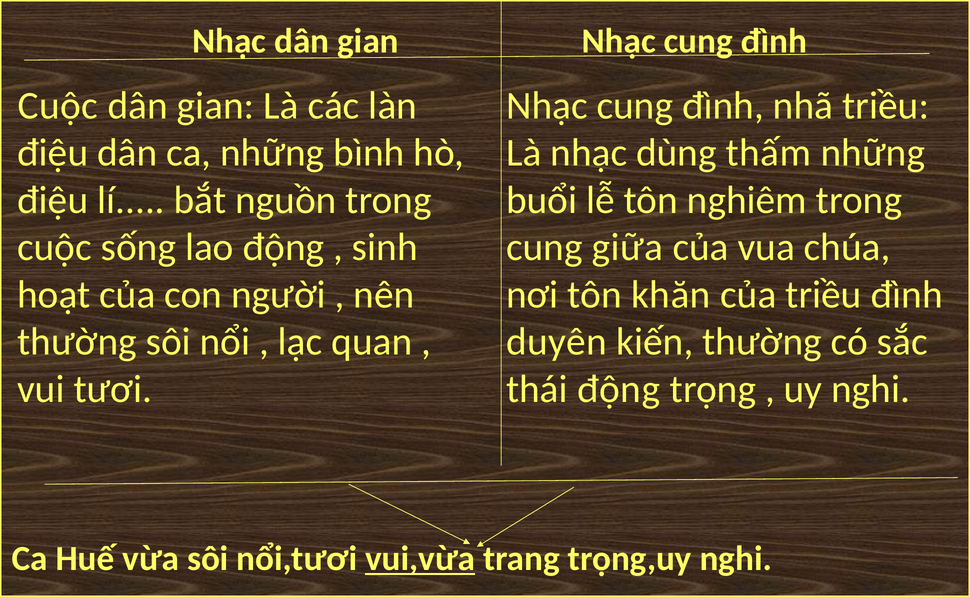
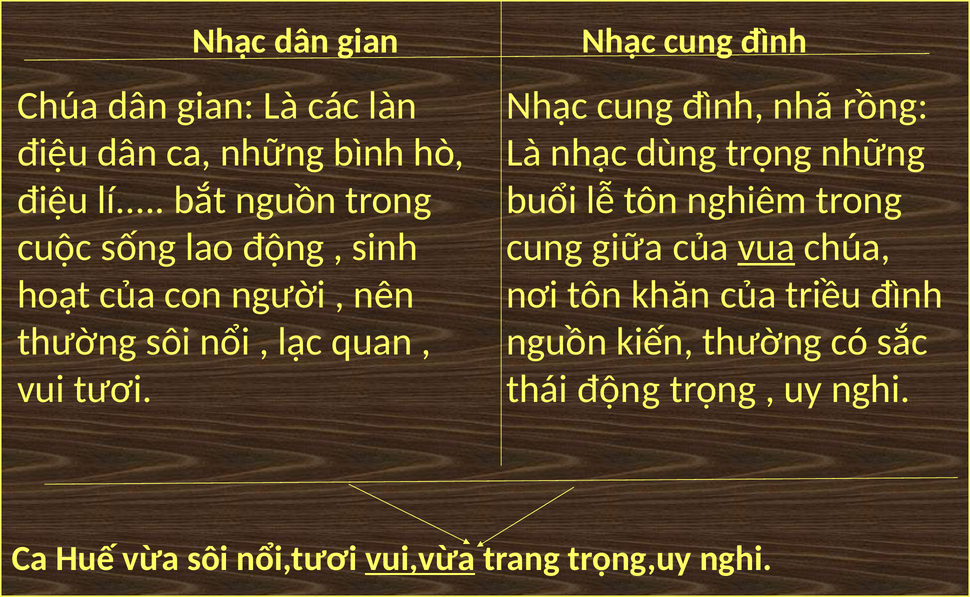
Cuộc at (58, 106): Cuộc -> Chúa
triều at (886, 106): triều -> rồng
thấm at (769, 153): thấm -> trọng
vua underline: none -> present
duyên at (557, 342): duyên -> nguồn
